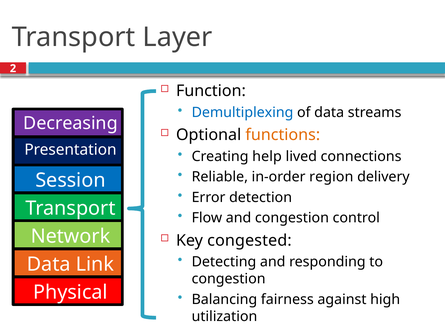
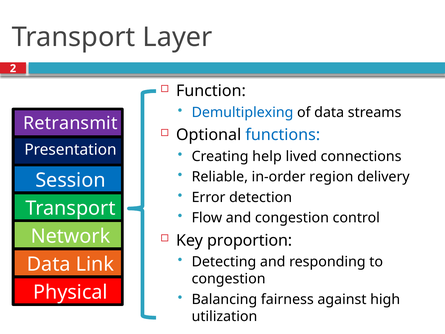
Decreasing: Decreasing -> Retransmit
functions colour: orange -> blue
congested: congested -> proportion
